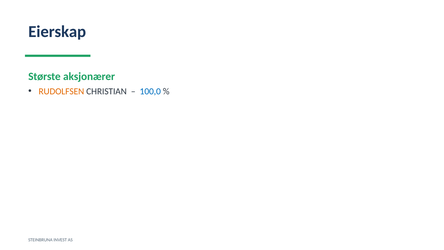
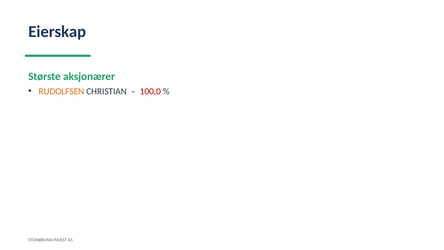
100,0 colour: blue -> red
